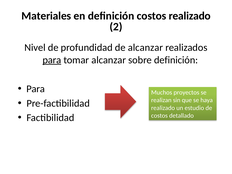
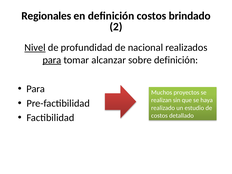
Materiales: Materiales -> Regionales
costos realizado: realizado -> brindado
Nivel underline: none -> present
de alcanzar: alcanzar -> nacional
